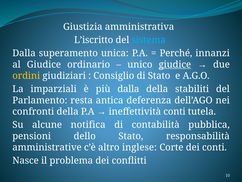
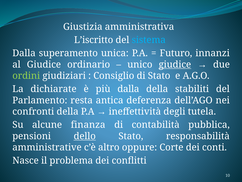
Perché: Perché -> Futuro
ordini colour: yellow -> light green
imparziali: imparziali -> dichiarate
ineffettività conti: conti -> degli
notifica: notifica -> finanza
dello underline: none -> present
inglese: inglese -> oppure
